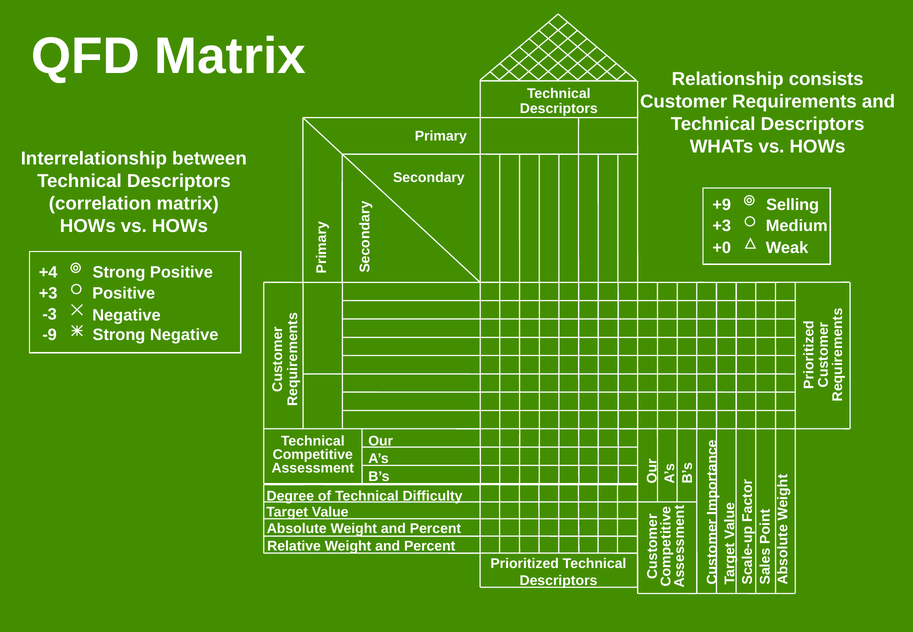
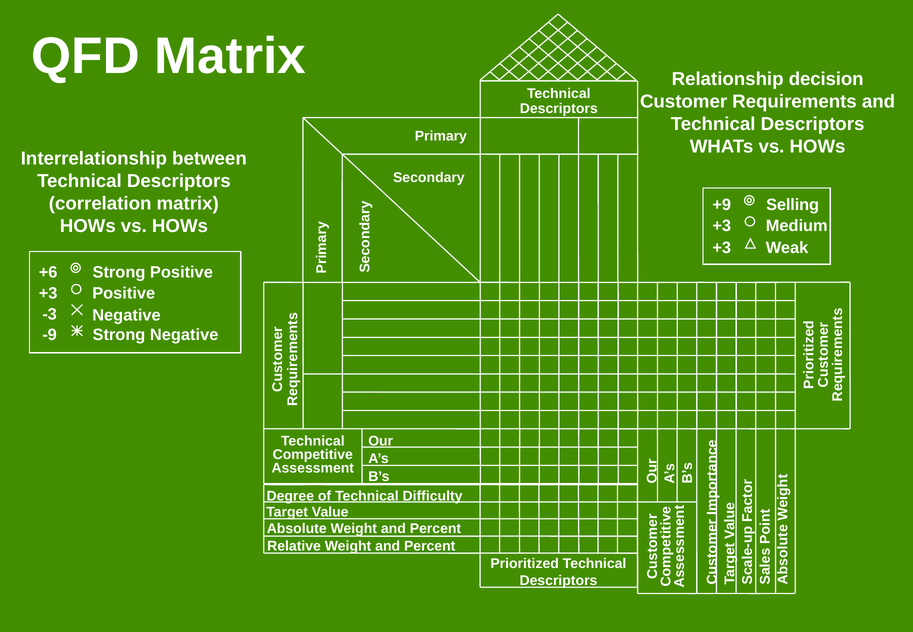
consists: consists -> decision
+0 at (722, 248): +0 -> +3
+4: +4 -> +6
